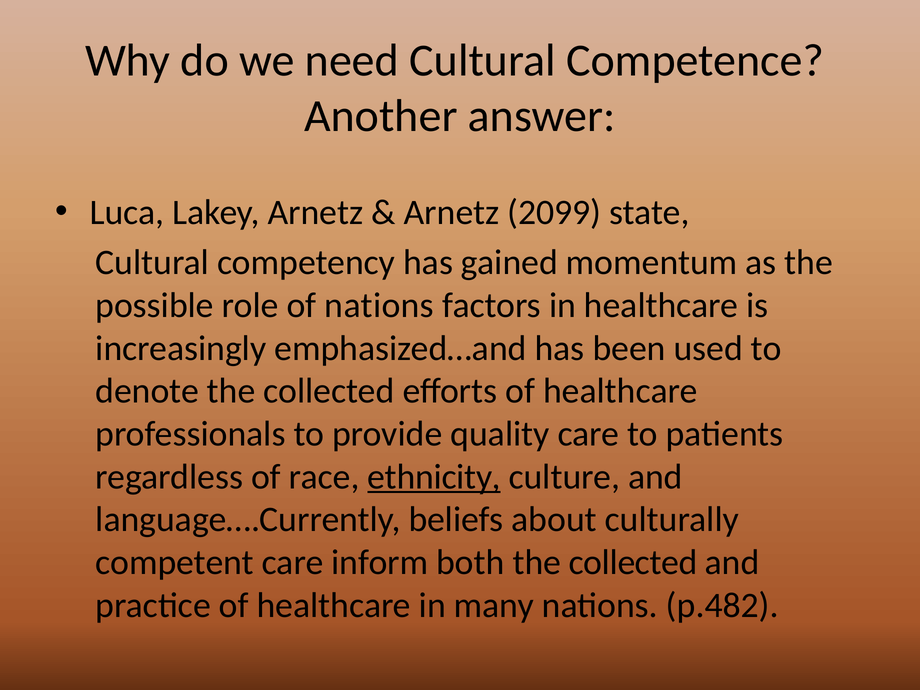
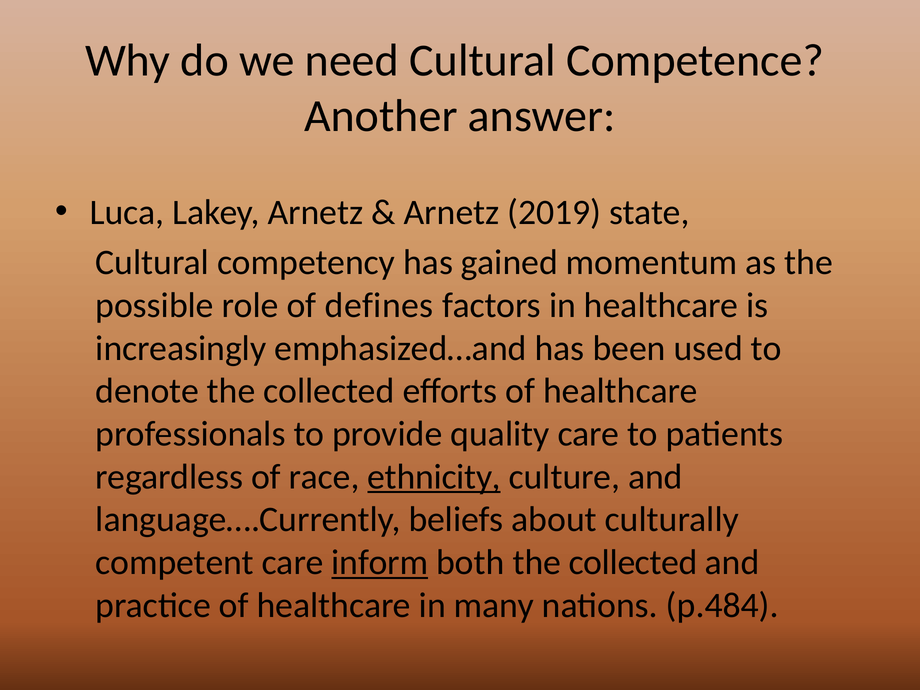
2099: 2099 -> 2019
of nations: nations -> defines
inform underline: none -> present
p.482: p.482 -> p.484
